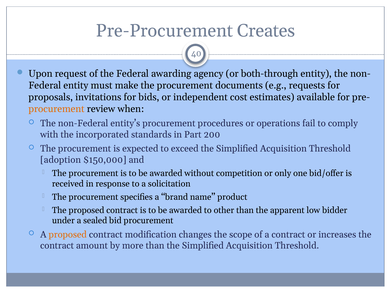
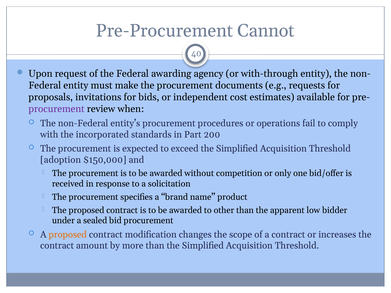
Creates: Creates -> Cannot
both-through: both-through -> with-through
procurement at (57, 109) colour: orange -> purple
